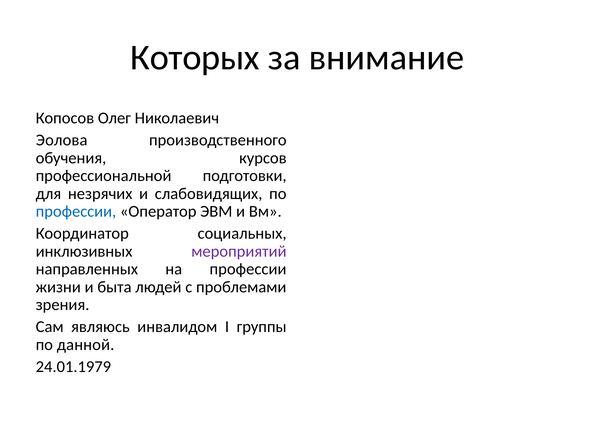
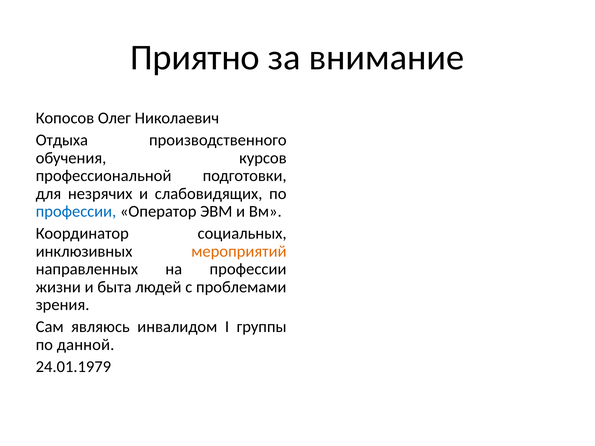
Которых: Которых -> Приятно
Эолова: Эолова -> Отдыха
мероприятий colour: purple -> orange
